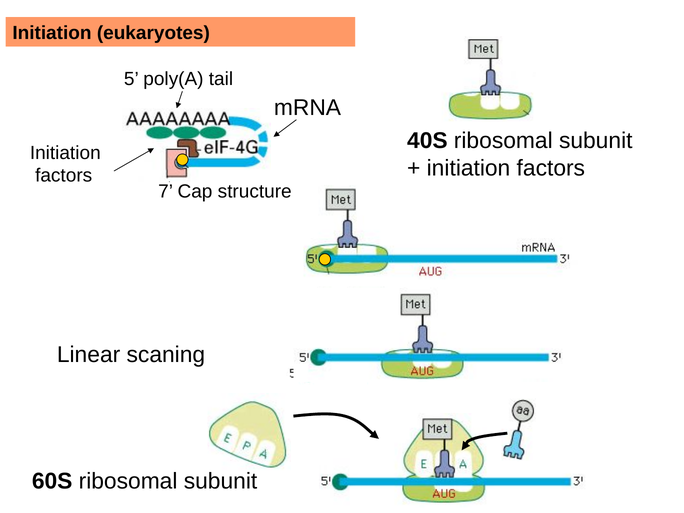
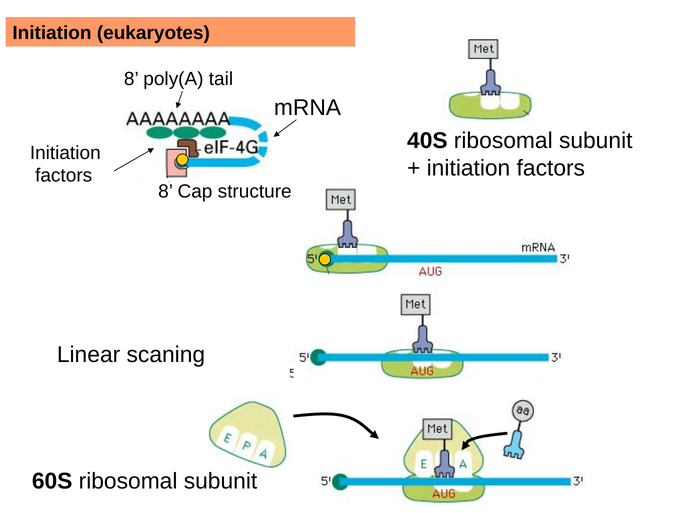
5 at (131, 79): 5 -> 8
7 at (166, 192): 7 -> 8
